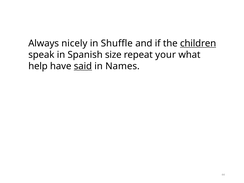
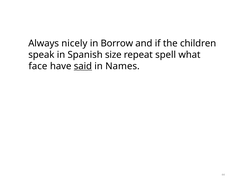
Shuffle: Shuffle -> Borrow
children underline: present -> none
your: your -> spell
help: help -> face
